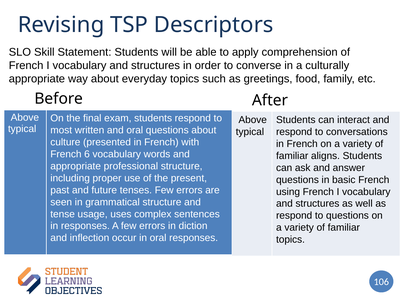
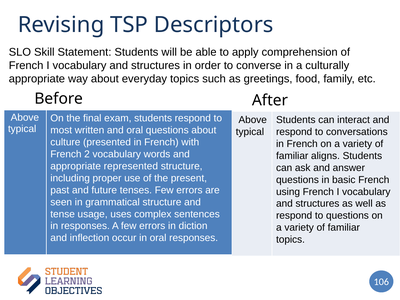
French 6: 6 -> 2
professional: professional -> represented
